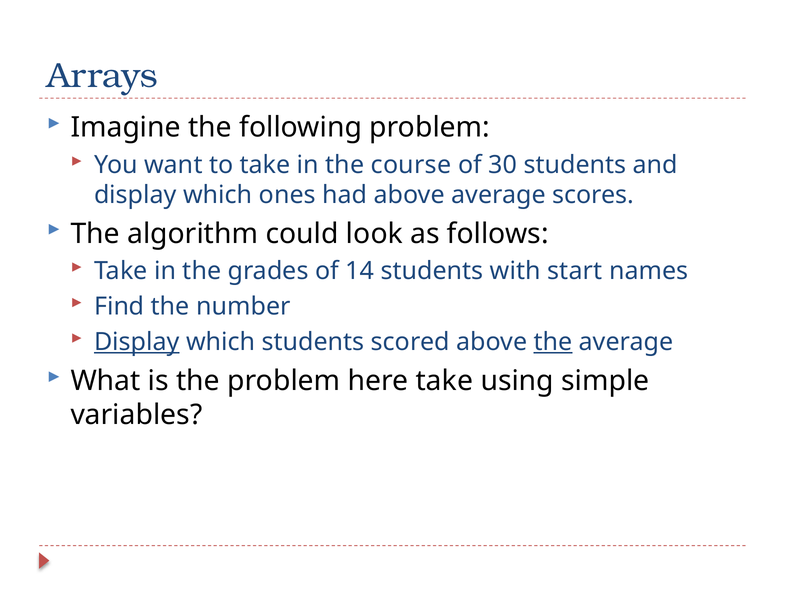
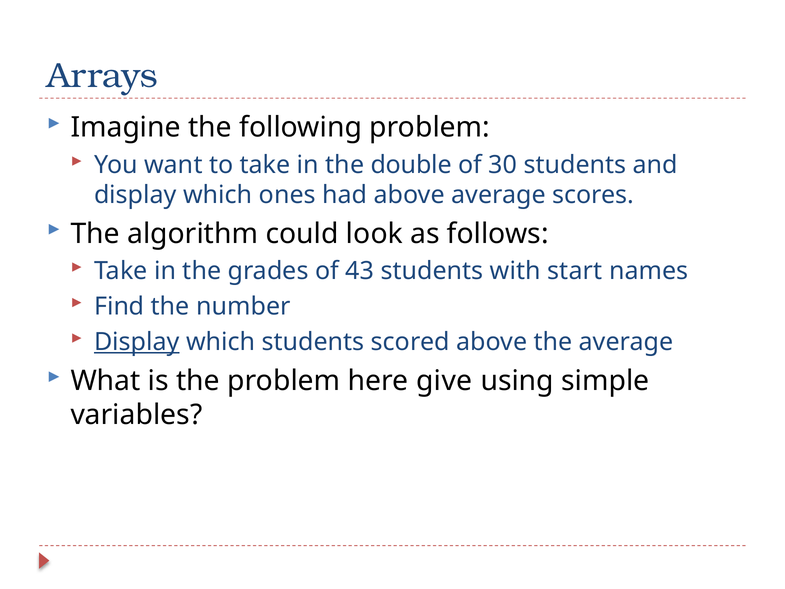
course: course -> double
14: 14 -> 43
the at (553, 342) underline: present -> none
here take: take -> give
